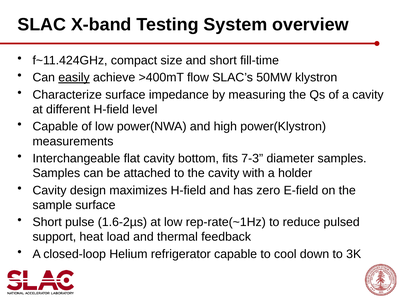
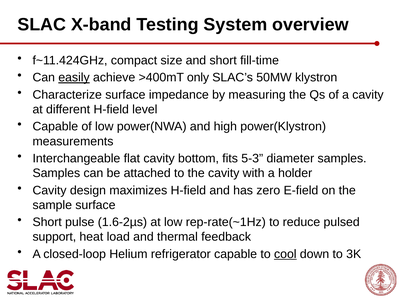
flow: flow -> only
7-3: 7-3 -> 5-3
cool underline: none -> present
